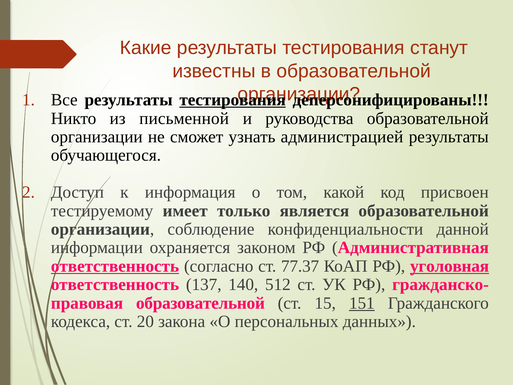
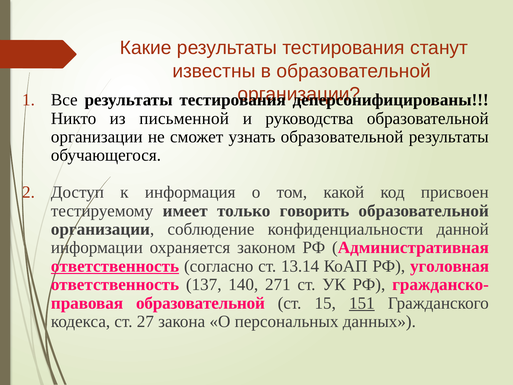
тестирования at (233, 100) underline: present -> none
узнать администрацией: администрацией -> образовательной
является: является -> говорить
77.37: 77.37 -> 13.14
уголовная underline: present -> none
512: 512 -> 271
20: 20 -> 27
